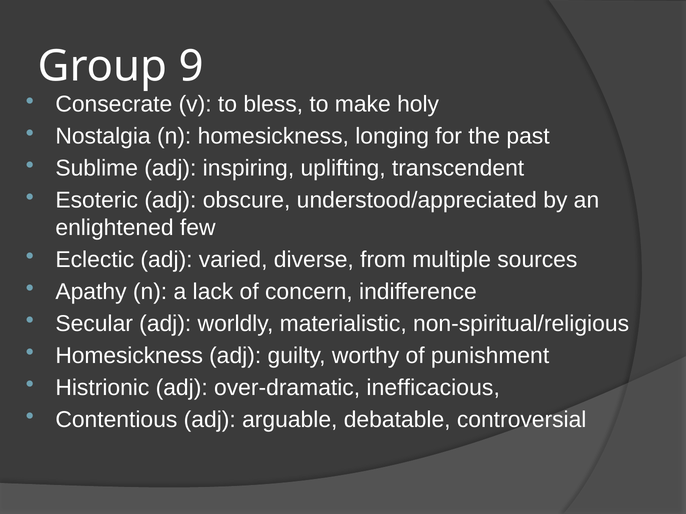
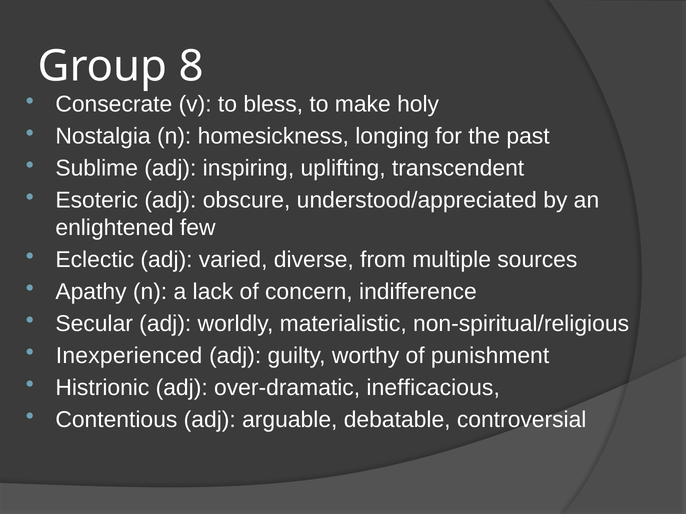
9: 9 -> 8
Homesickness at (129, 356): Homesickness -> Inexperienced
